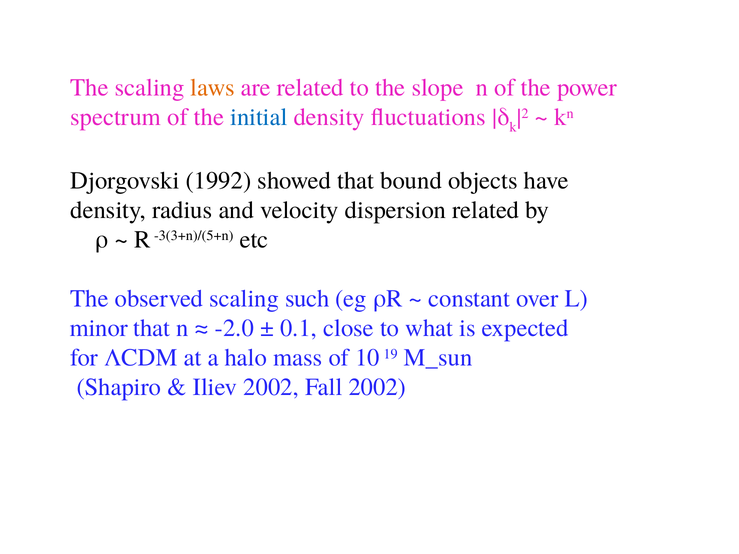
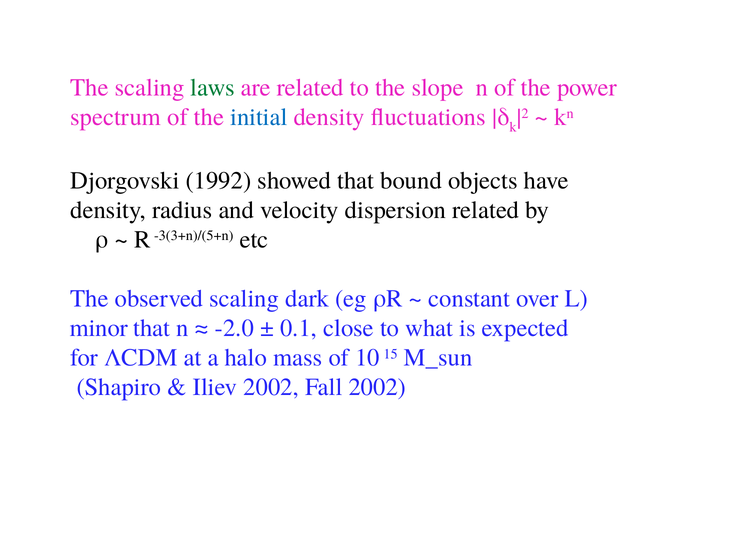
laws colour: orange -> green
such: such -> dark
19: 19 -> 15
